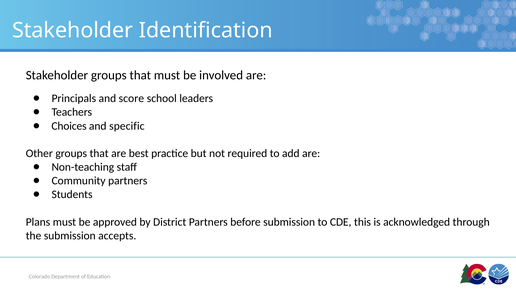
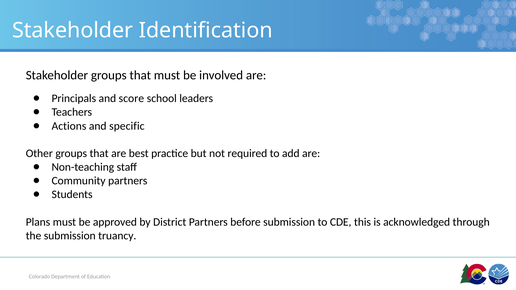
Choices: Choices -> Actions
accepts: accepts -> truancy
